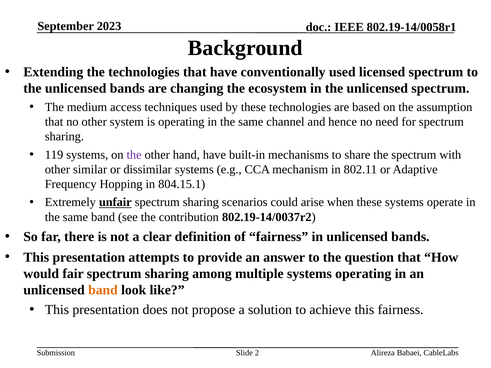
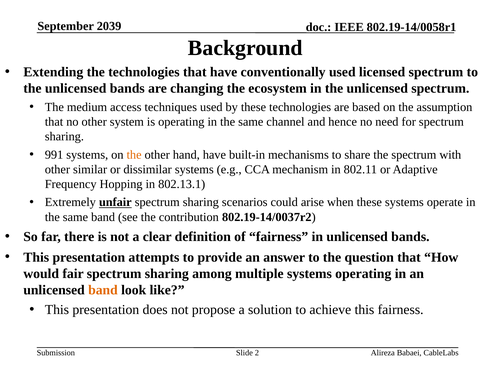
2023: 2023 -> 2039
119: 119 -> 991
the at (134, 155) colour: purple -> orange
804.15.1: 804.15.1 -> 802.13.1
